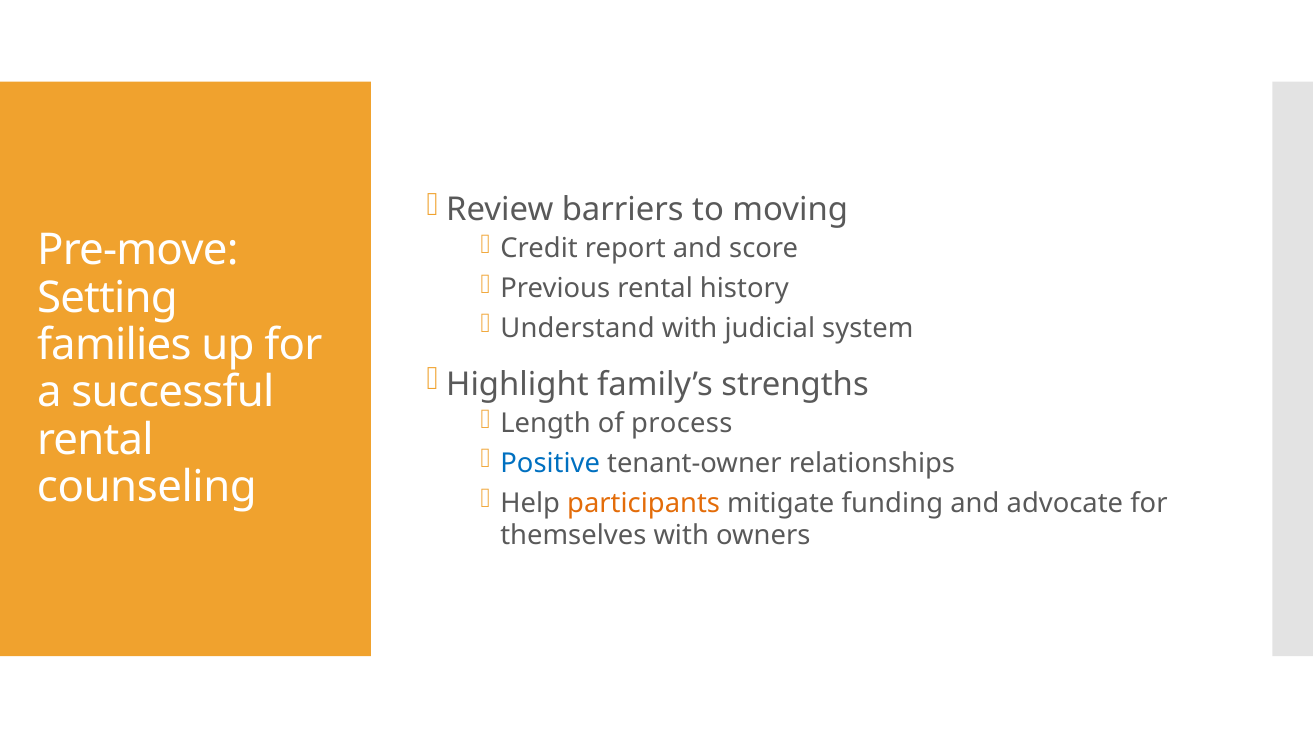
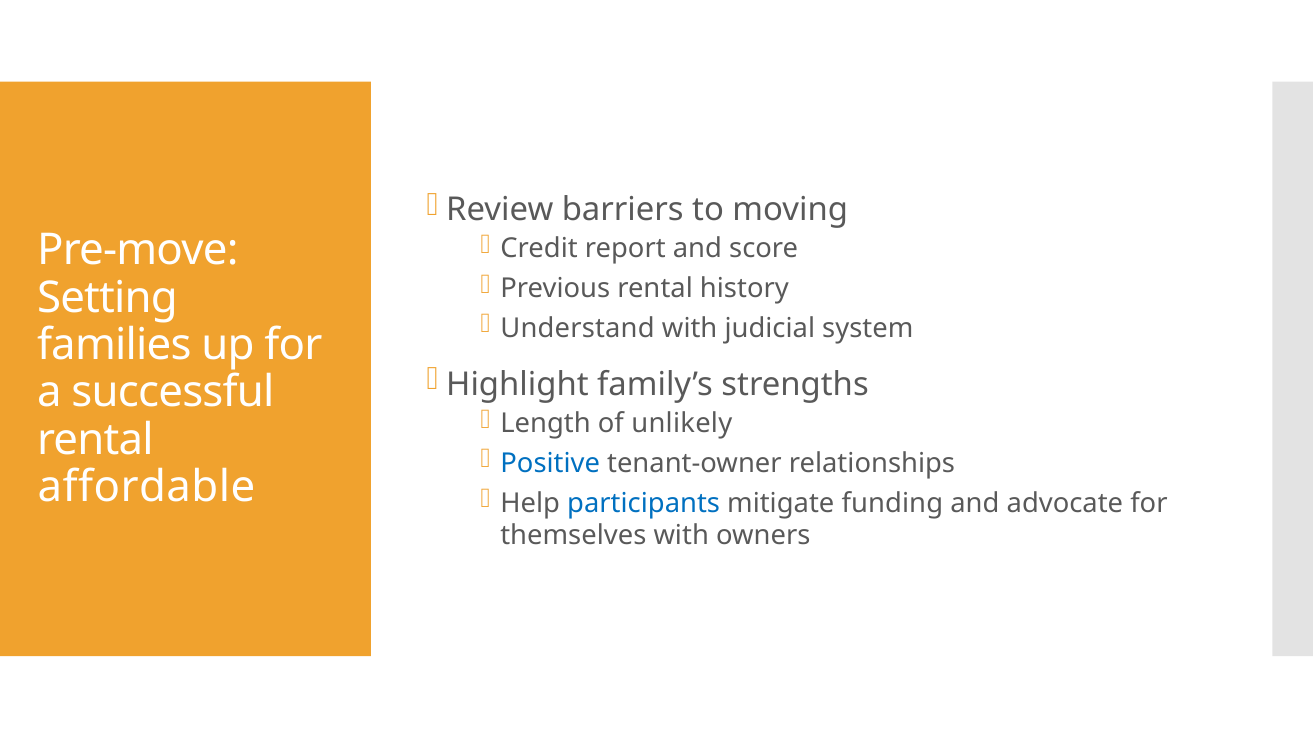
process: process -> unlikely
counseling: counseling -> affordable
participants colour: orange -> blue
